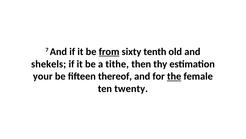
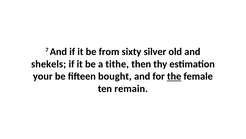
from underline: present -> none
tenth: tenth -> silver
thereof: thereof -> bought
twenty: twenty -> remain
